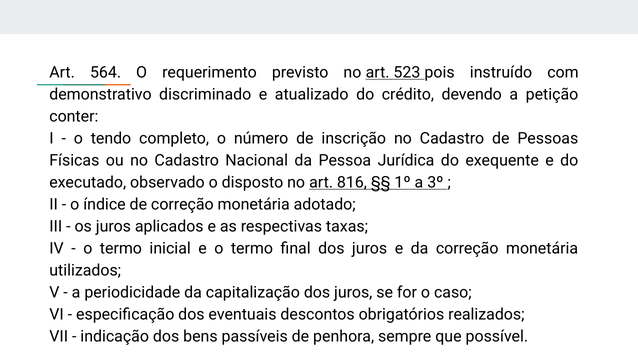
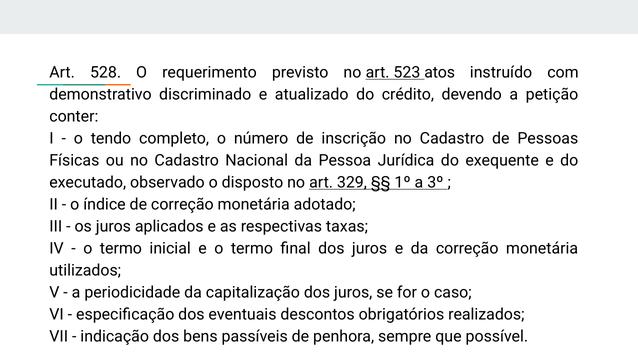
564: 564 -> 528
pois: pois -> atos
816: 816 -> 329
